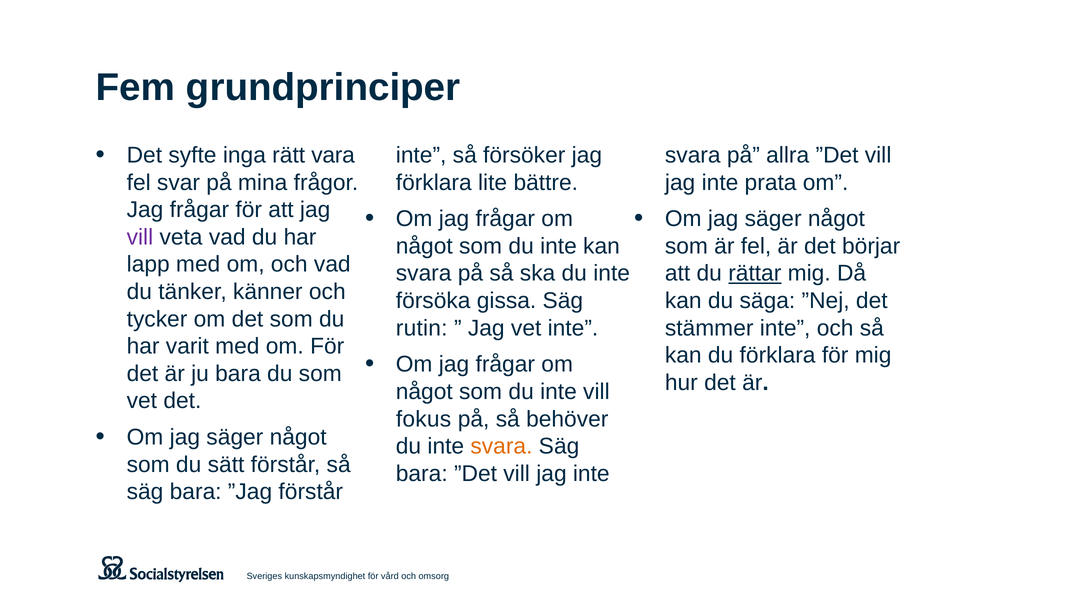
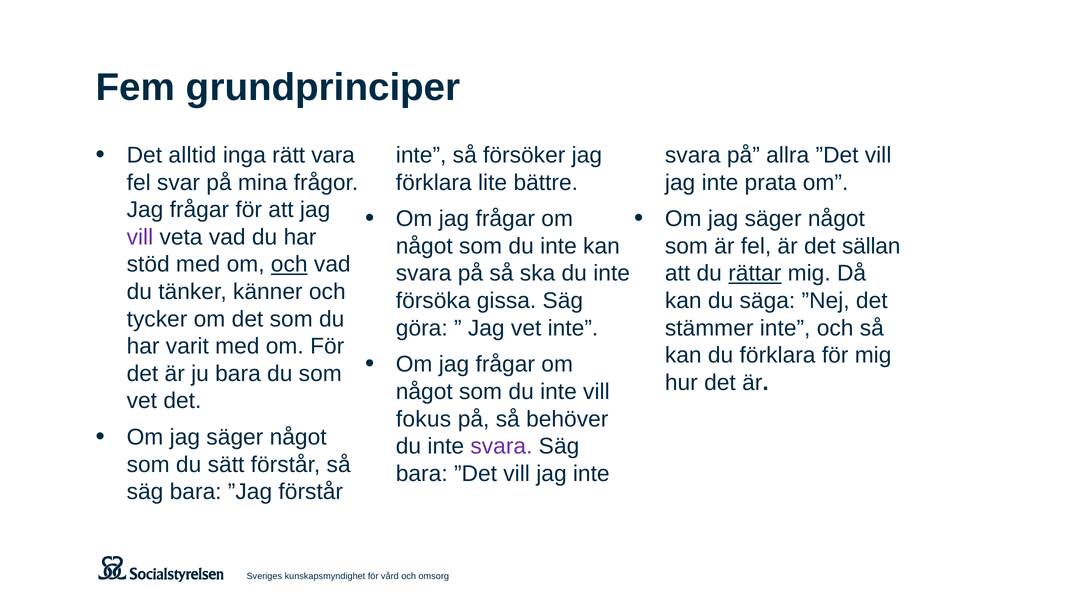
syfte: syfte -> alltid
börjar: börjar -> sällan
lapp: lapp -> stöd
och at (289, 264) underline: none -> present
rutin: rutin -> göra
svara at (501, 447) colour: orange -> purple
